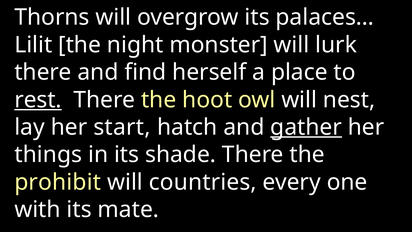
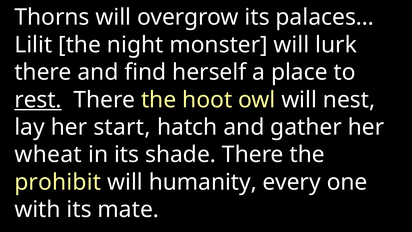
gather underline: present -> none
things: things -> wheat
countries: countries -> humanity
